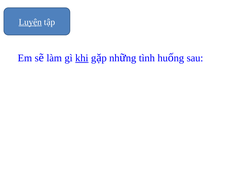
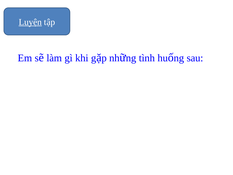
khi underline: present -> none
